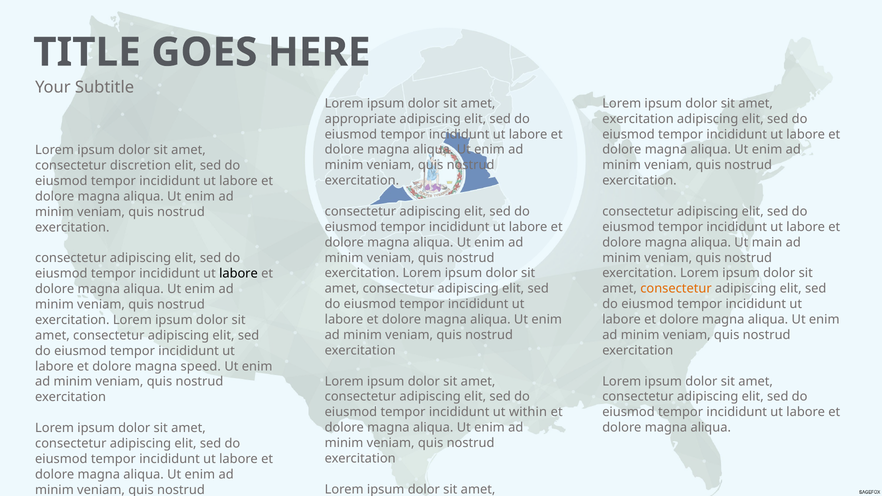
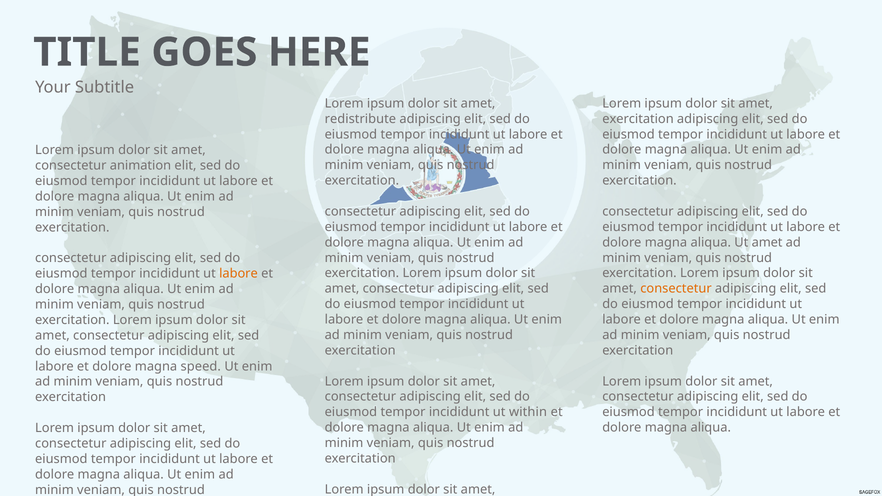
appropriate: appropriate -> redistribute
discretion: discretion -> animation
Ut main: main -> amet
labore at (238, 274) colour: black -> orange
